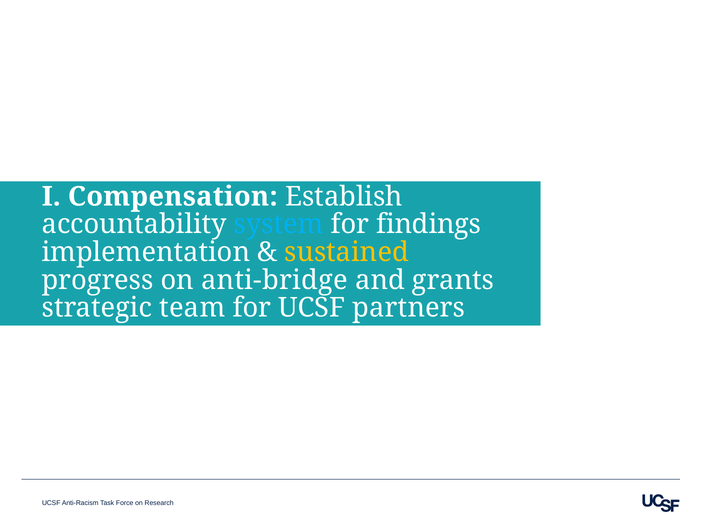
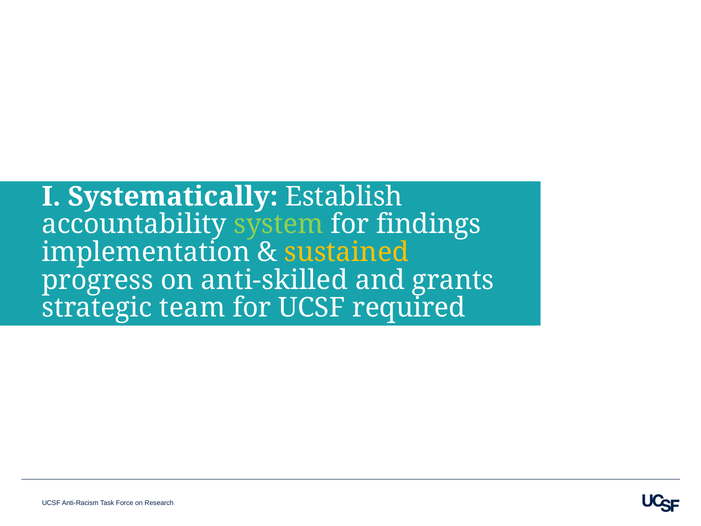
Compensation: Compensation -> Systematically
system colour: light blue -> light green
anti-bridge: anti-bridge -> anti-skilled
partners: partners -> required
